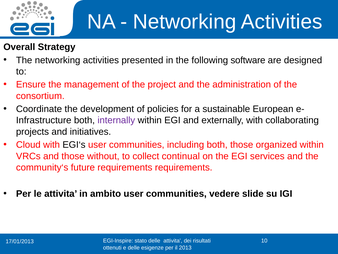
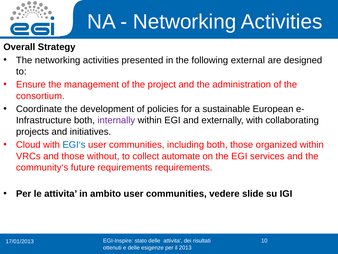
software: software -> external
EGI‘s colour: black -> blue
continual: continual -> automate
